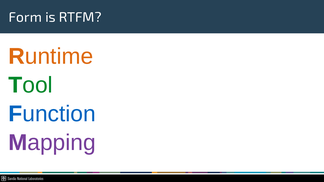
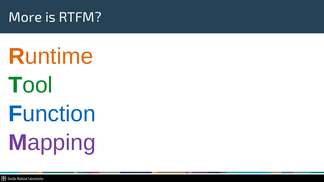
Form: Form -> More
